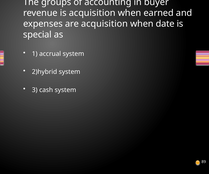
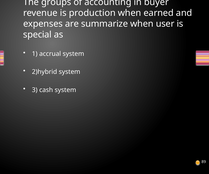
is acquisition: acquisition -> production
are acquisition: acquisition -> summarize
date: date -> user
